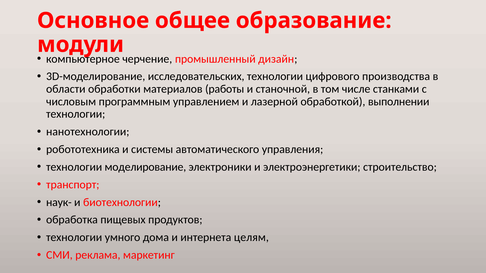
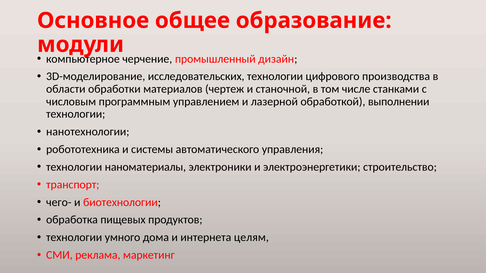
работы: работы -> чертеж
моделирование: моделирование -> наноматериалы
наук-: наук- -> чего-
